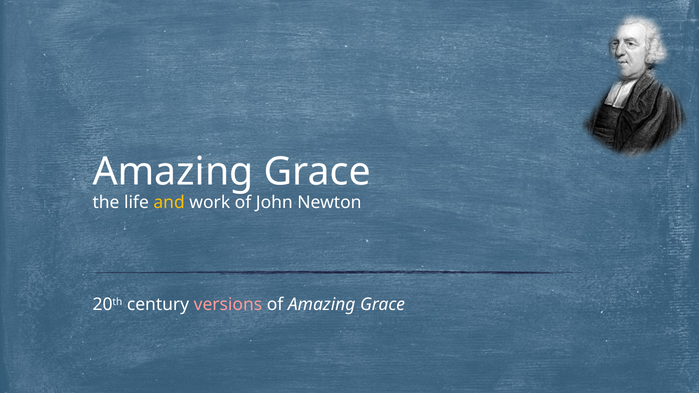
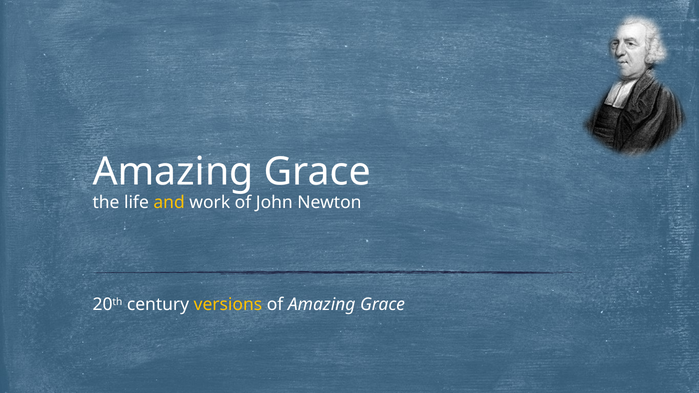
versions colour: pink -> yellow
